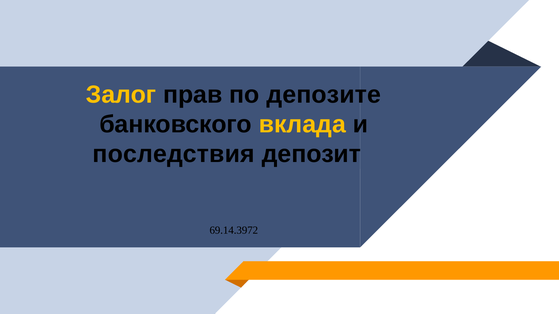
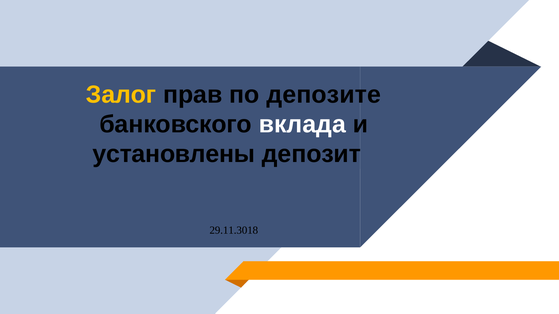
вклада colour: yellow -> white
последствия: последствия -> установлены
69.14.3972: 69.14.3972 -> 29.11.3018
